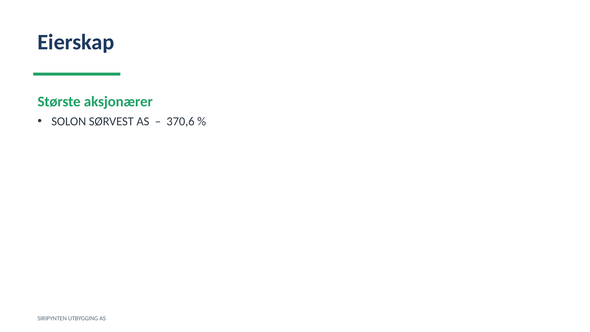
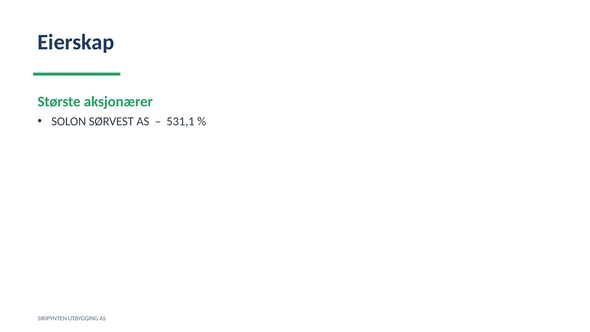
370,6: 370,6 -> 531,1
